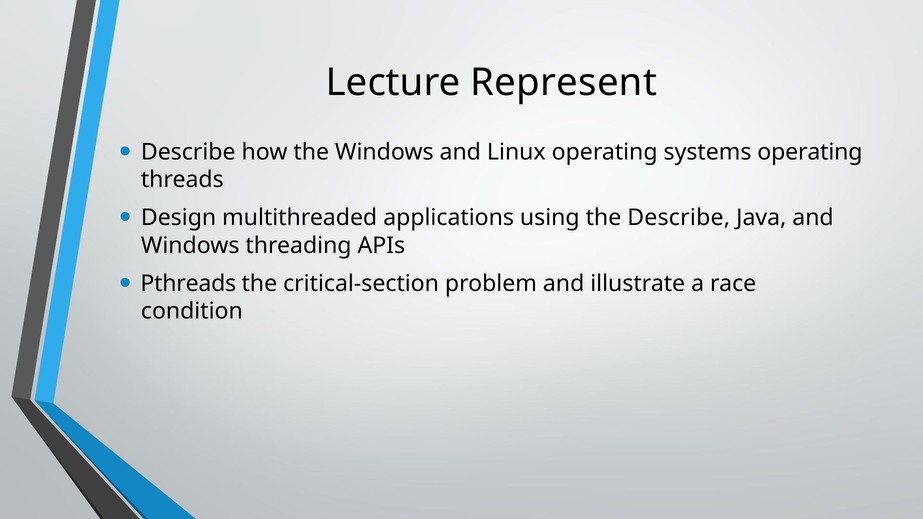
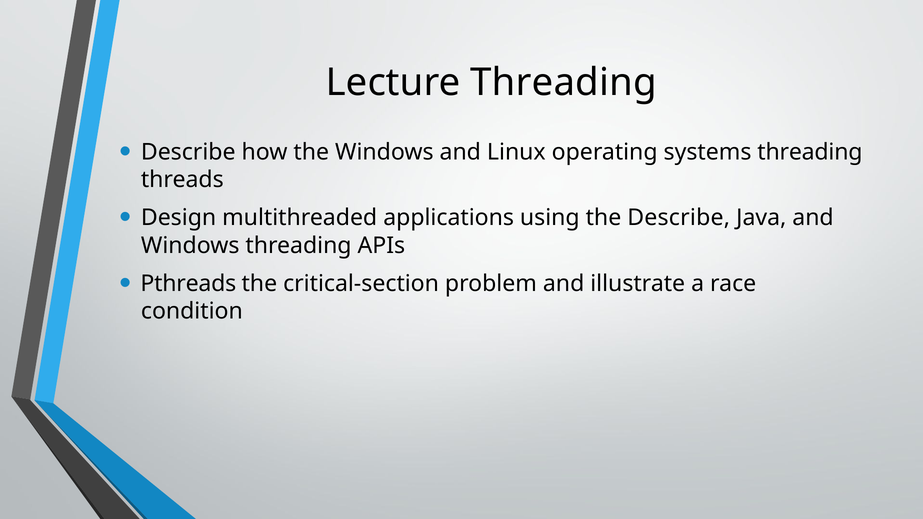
Lecture Represent: Represent -> Threading
systems operating: operating -> threading
